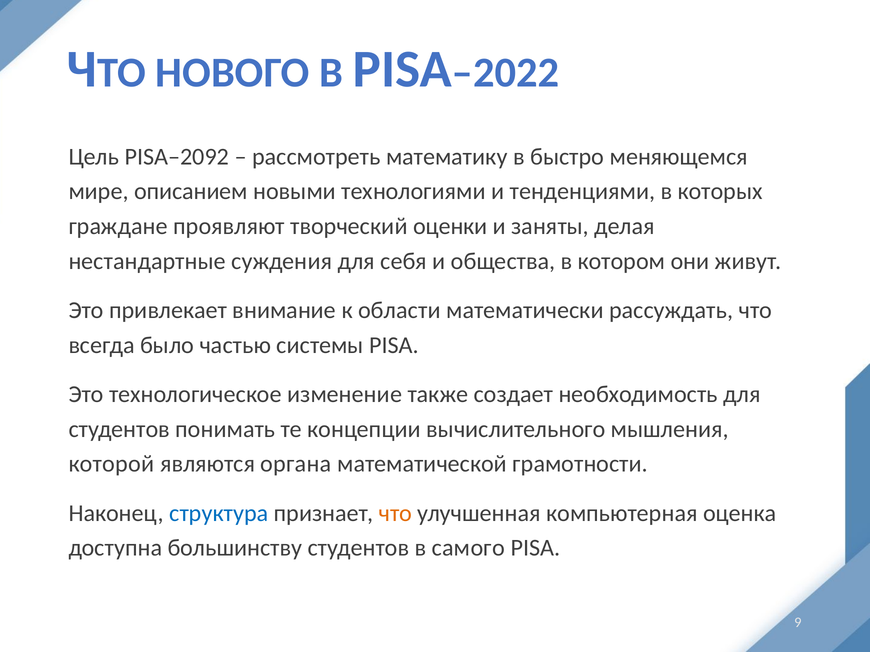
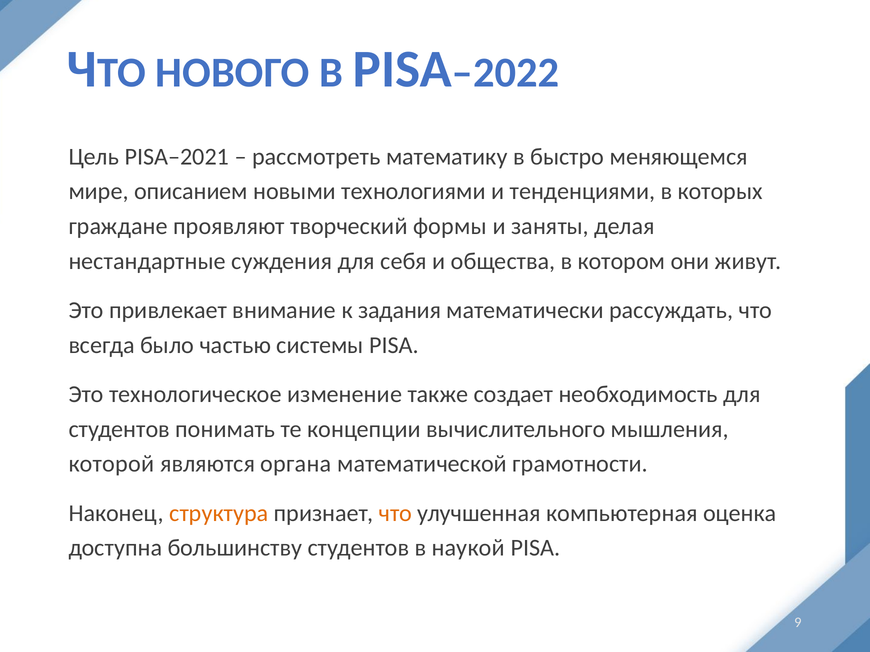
PISA–2092: PISA–2092 -> PISA–2021
оценки: оценки -> формы
области: области -> задания
структура colour: blue -> orange
самого: самого -> наукой
